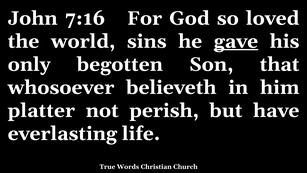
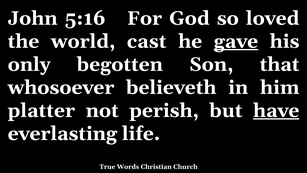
7:16: 7:16 -> 5:16
sins: sins -> cast
have underline: none -> present
